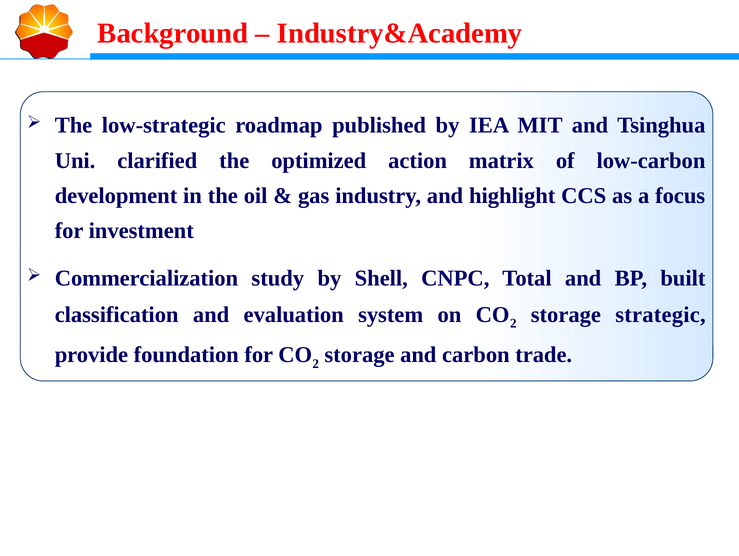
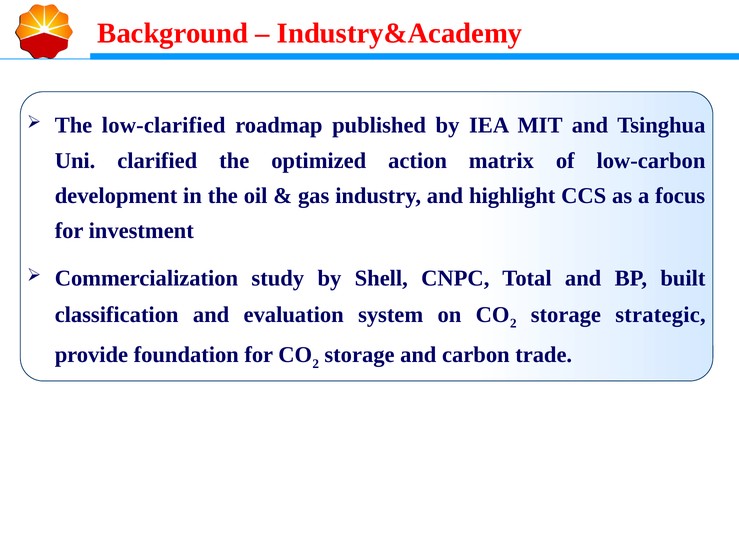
low-strategic: low-strategic -> low-clarified
